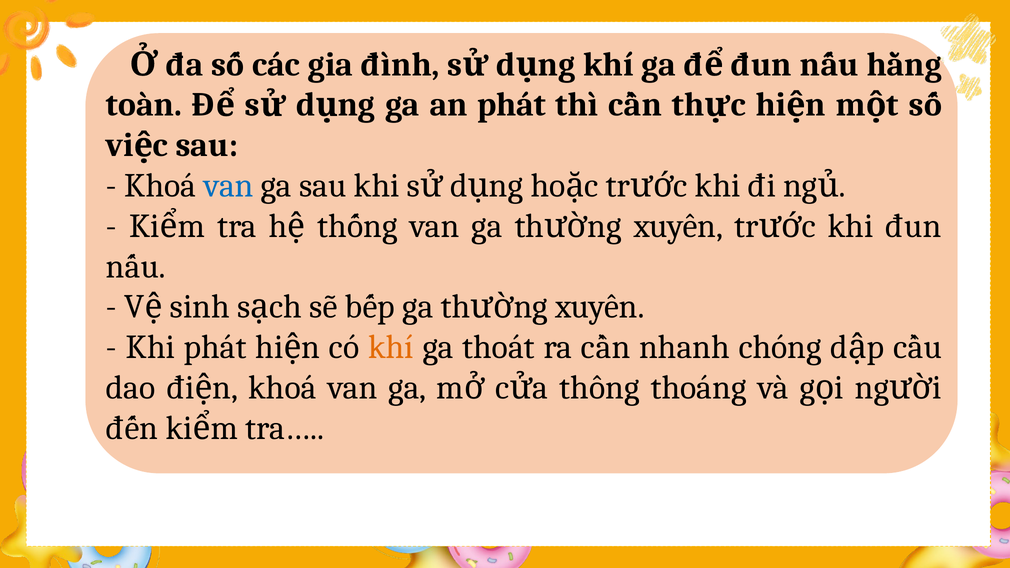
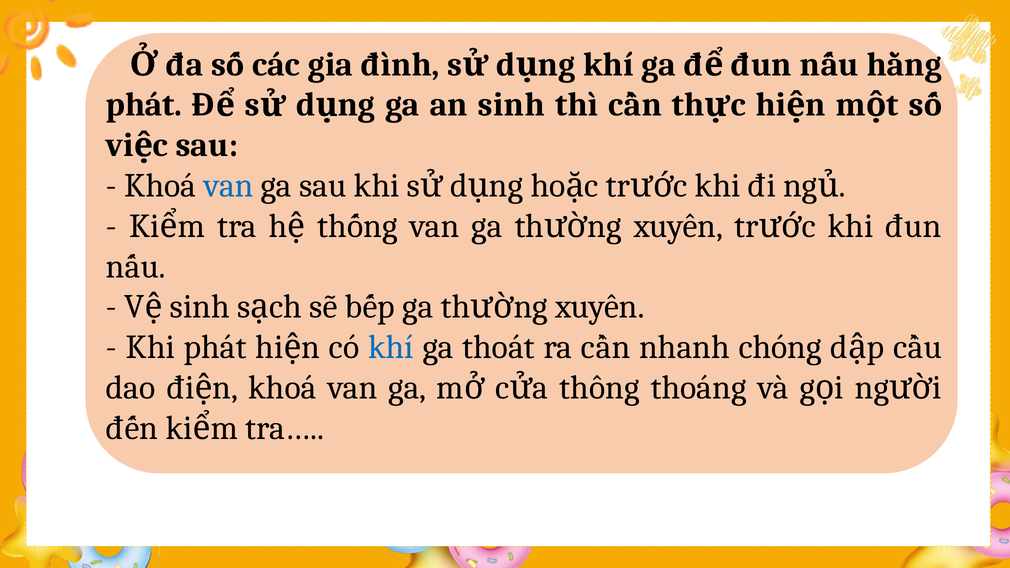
toàn at (144, 105): toàn -> phát
an phát: phát -> sinh
khí at (391, 347) colour: orange -> blue
